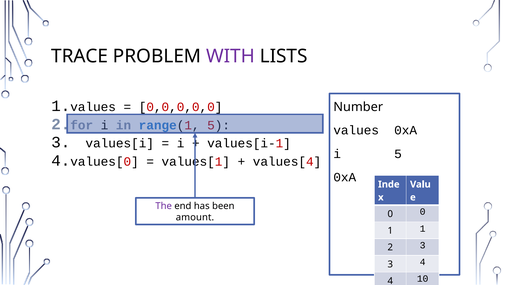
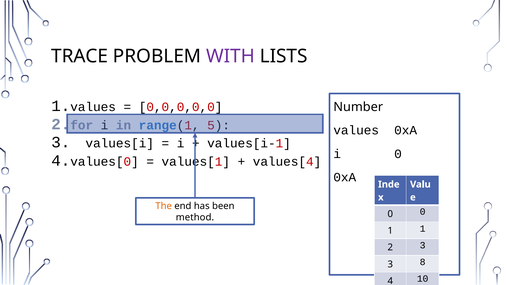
i 5: 5 -> 0
The colour: purple -> orange
amount: amount -> method
3 4: 4 -> 8
